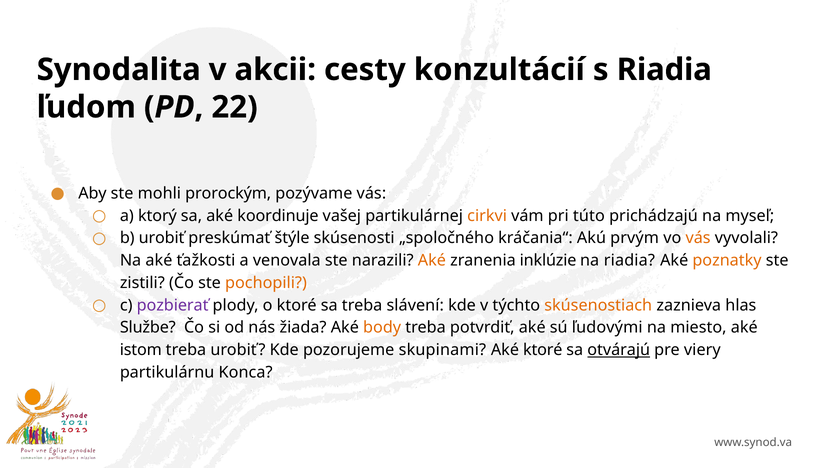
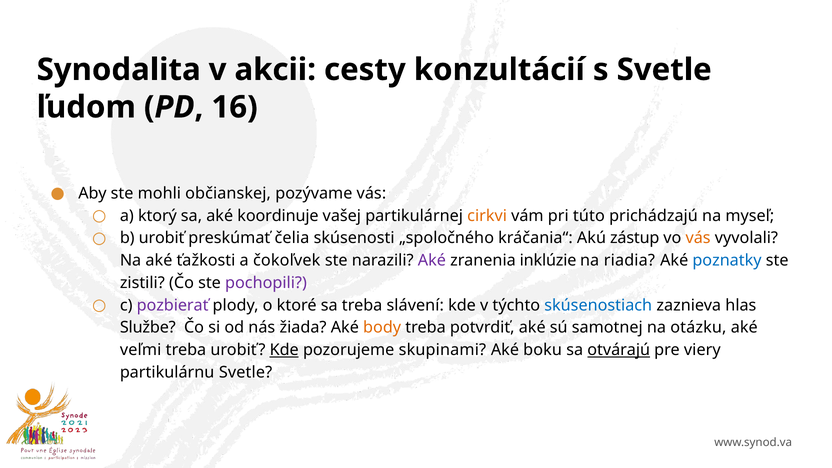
s Riadia: Riadia -> Svetle
22: 22 -> 16
prorockým: prorockým -> občianskej
štýle: štýle -> čelia
prvým: prvým -> zástup
venovala: venovala -> čokoľvek
Aké at (432, 261) colour: orange -> purple
poznatky colour: orange -> blue
pochopili colour: orange -> purple
skúsenostiach colour: orange -> blue
ľudovými: ľudovými -> samotnej
miesto: miesto -> otázku
istom: istom -> veľmi
Kde at (284, 350) underline: none -> present
Aké ktoré: ktoré -> boku
partikulárnu Konca: Konca -> Svetle
